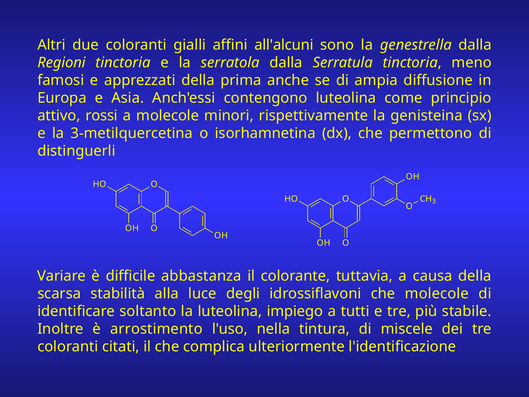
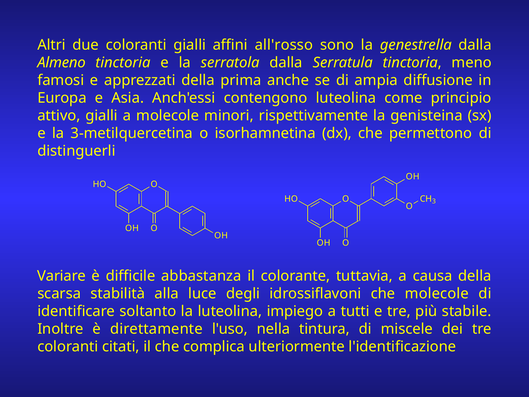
all'alcuni: all'alcuni -> all'rosso
Regioni: Regioni -> Almeno
attivo rossi: rossi -> gialli
arrostimento: arrostimento -> direttamente
